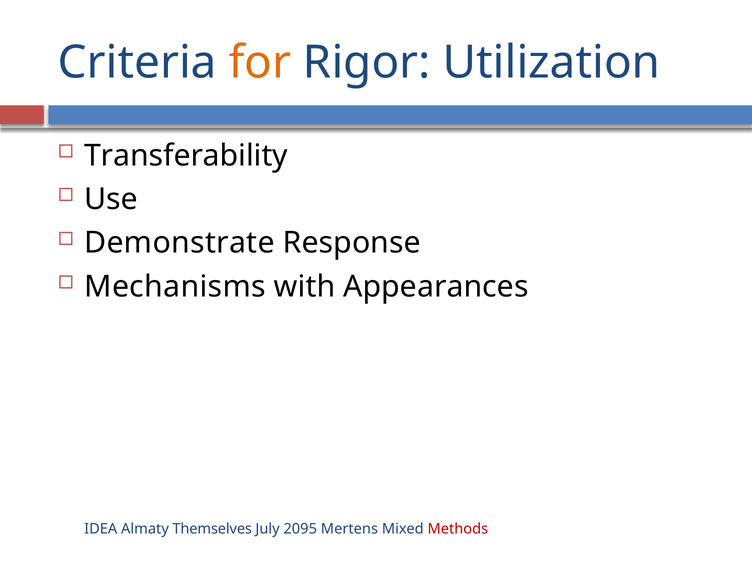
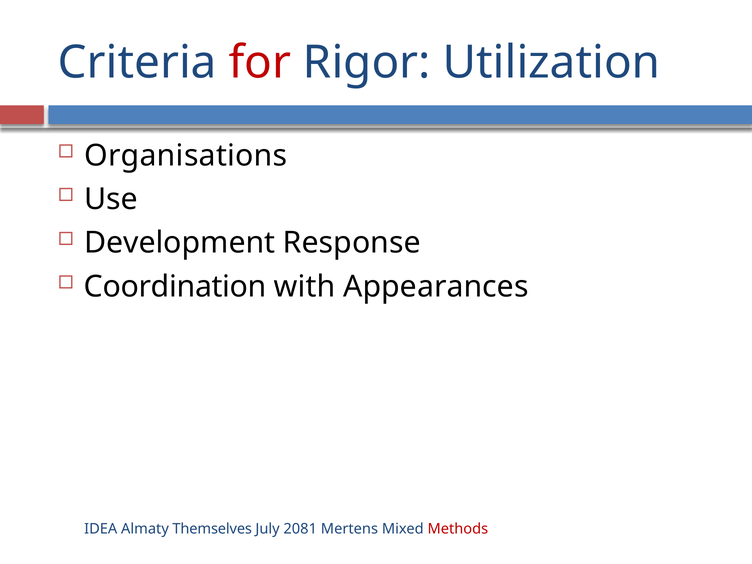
for colour: orange -> red
Transferability: Transferability -> Organisations
Demonstrate: Demonstrate -> Development
Mechanisms: Mechanisms -> Coordination
2095: 2095 -> 2081
